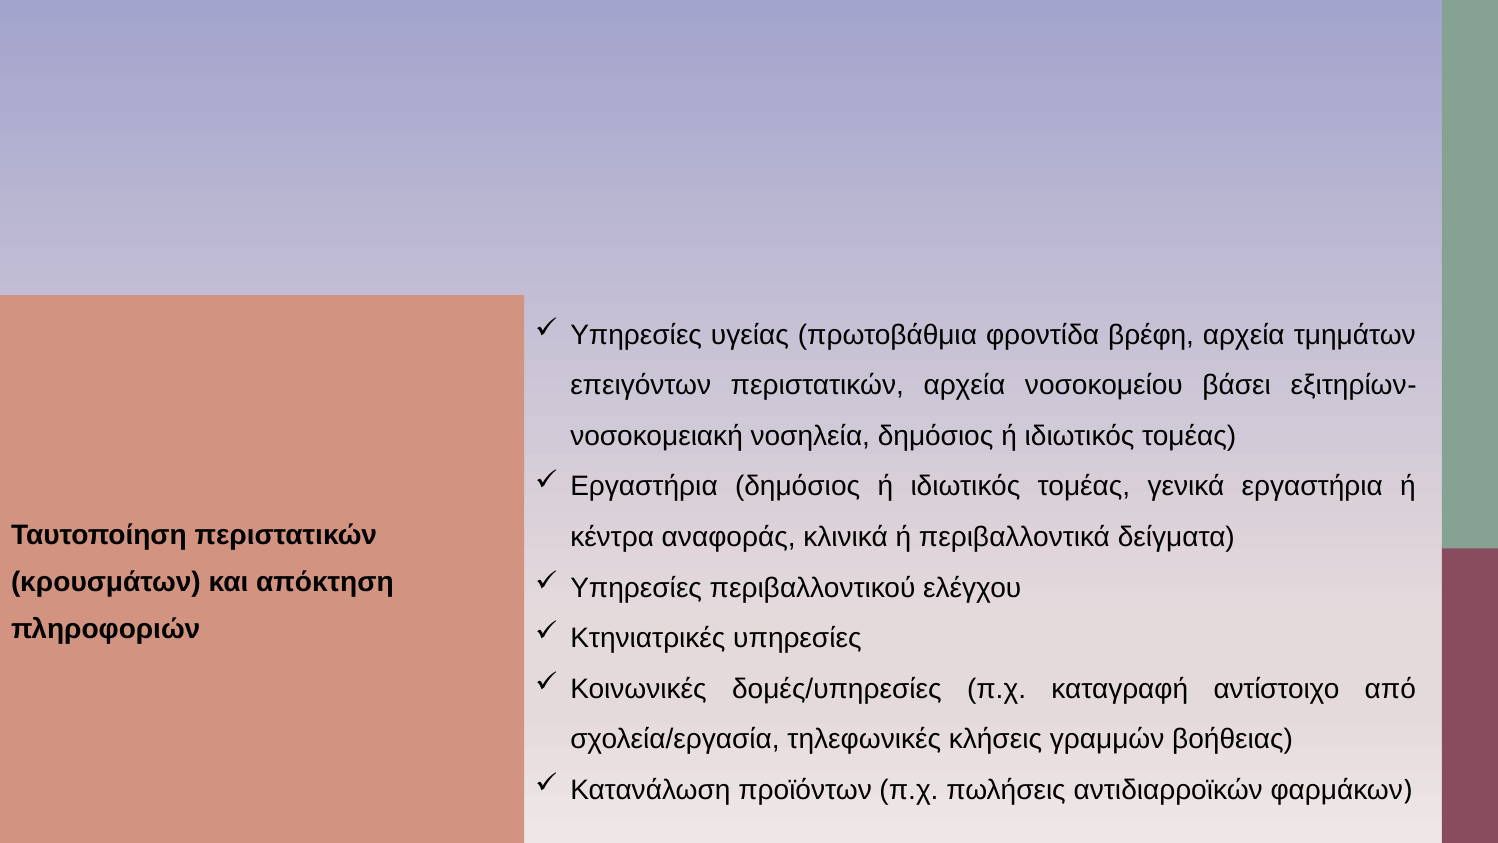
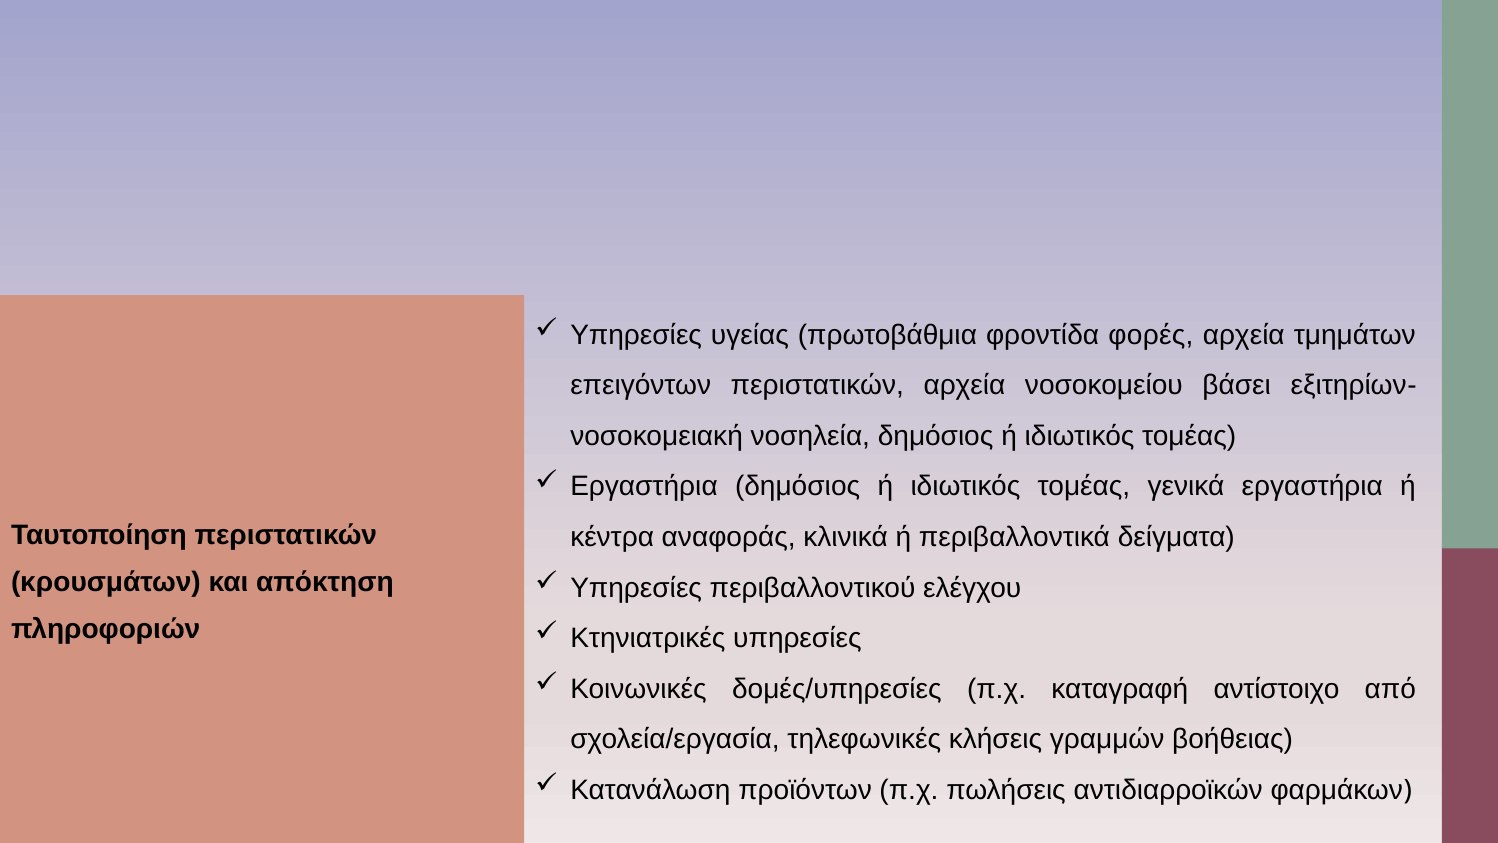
βρέφη: βρέφη -> φορές
